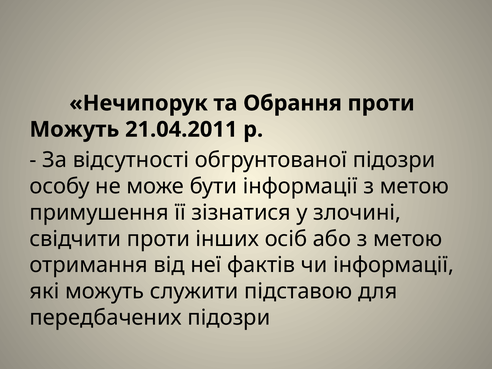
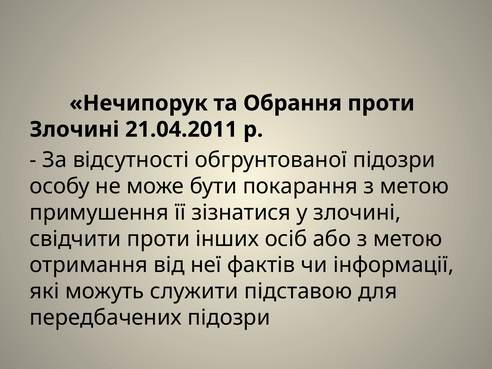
Можуть at (74, 129): Можуть -> Злочині
бути інформації: інформації -> покарання
